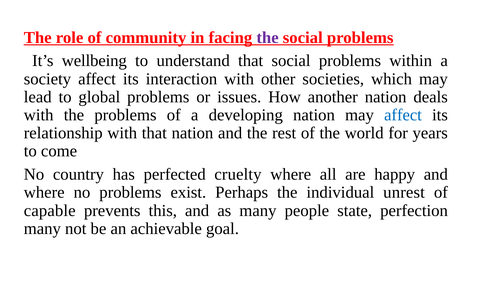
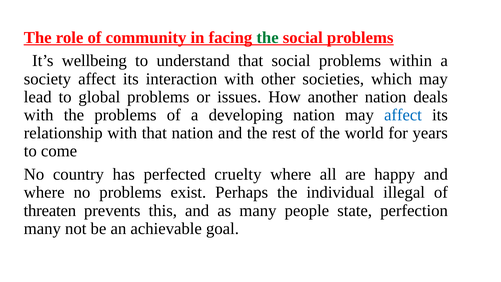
the at (268, 37) colour: purple -> green
unrest: unrest -> illegal
capable: capable -> threaten
